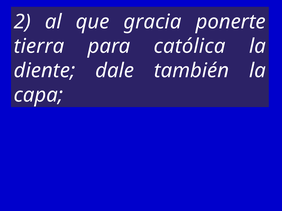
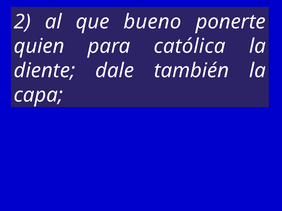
gracia: gracia -> bueno
tierra: tierra -> quien
